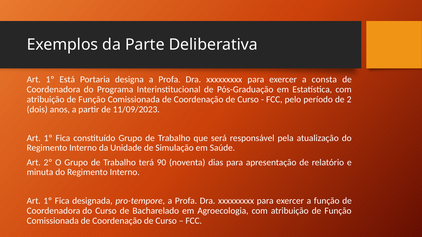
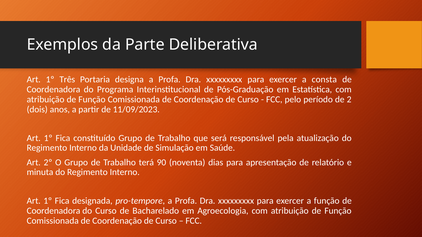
Está: Está -> Três
